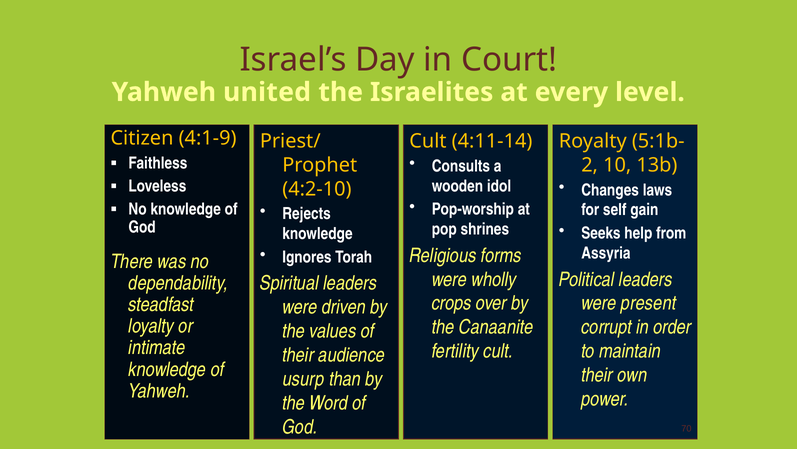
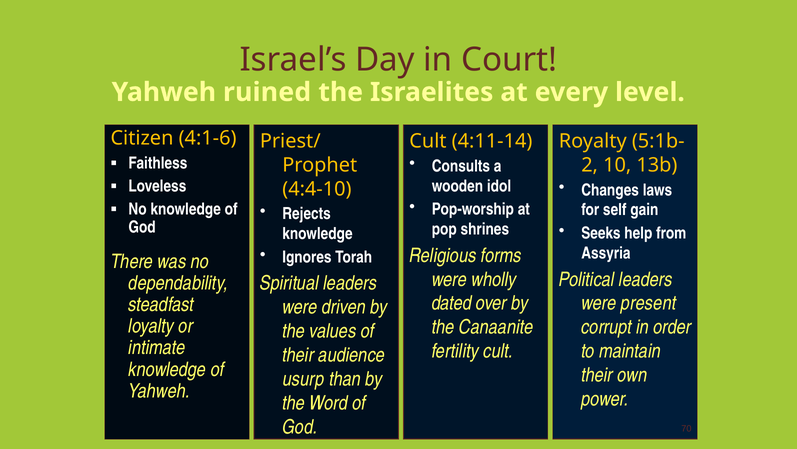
united: united -> ruined
4:1-9: 4:1-9 -> 4:1-6
4:2-10: 4:2-10 -> 4:4-10
crops: crops -> dated
